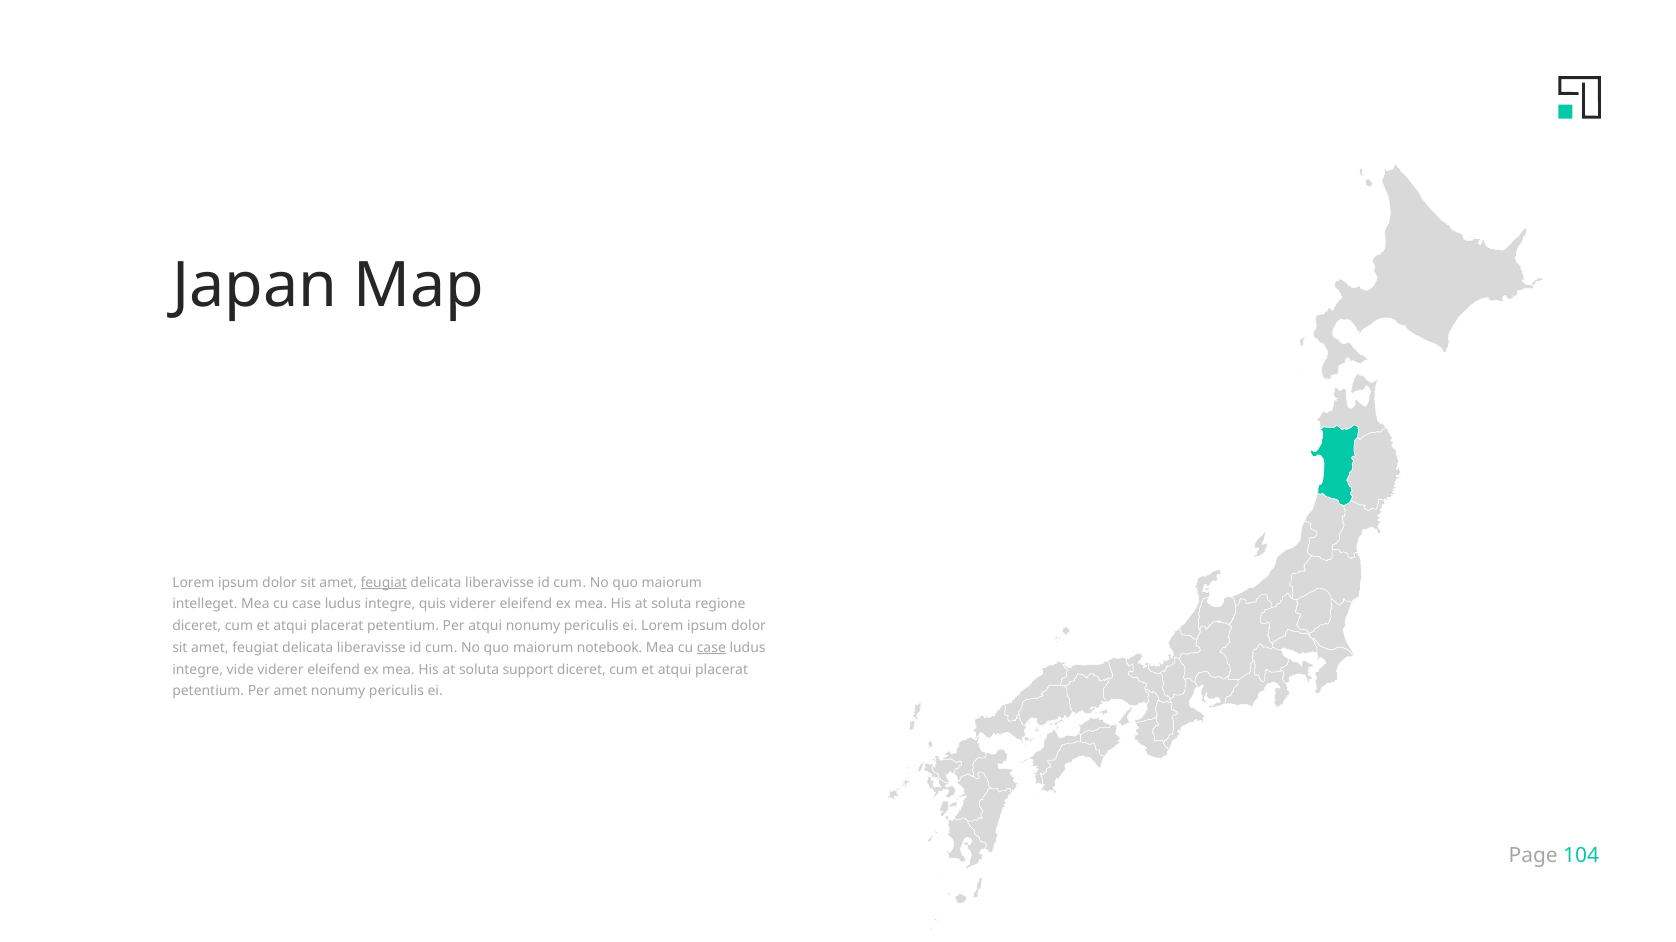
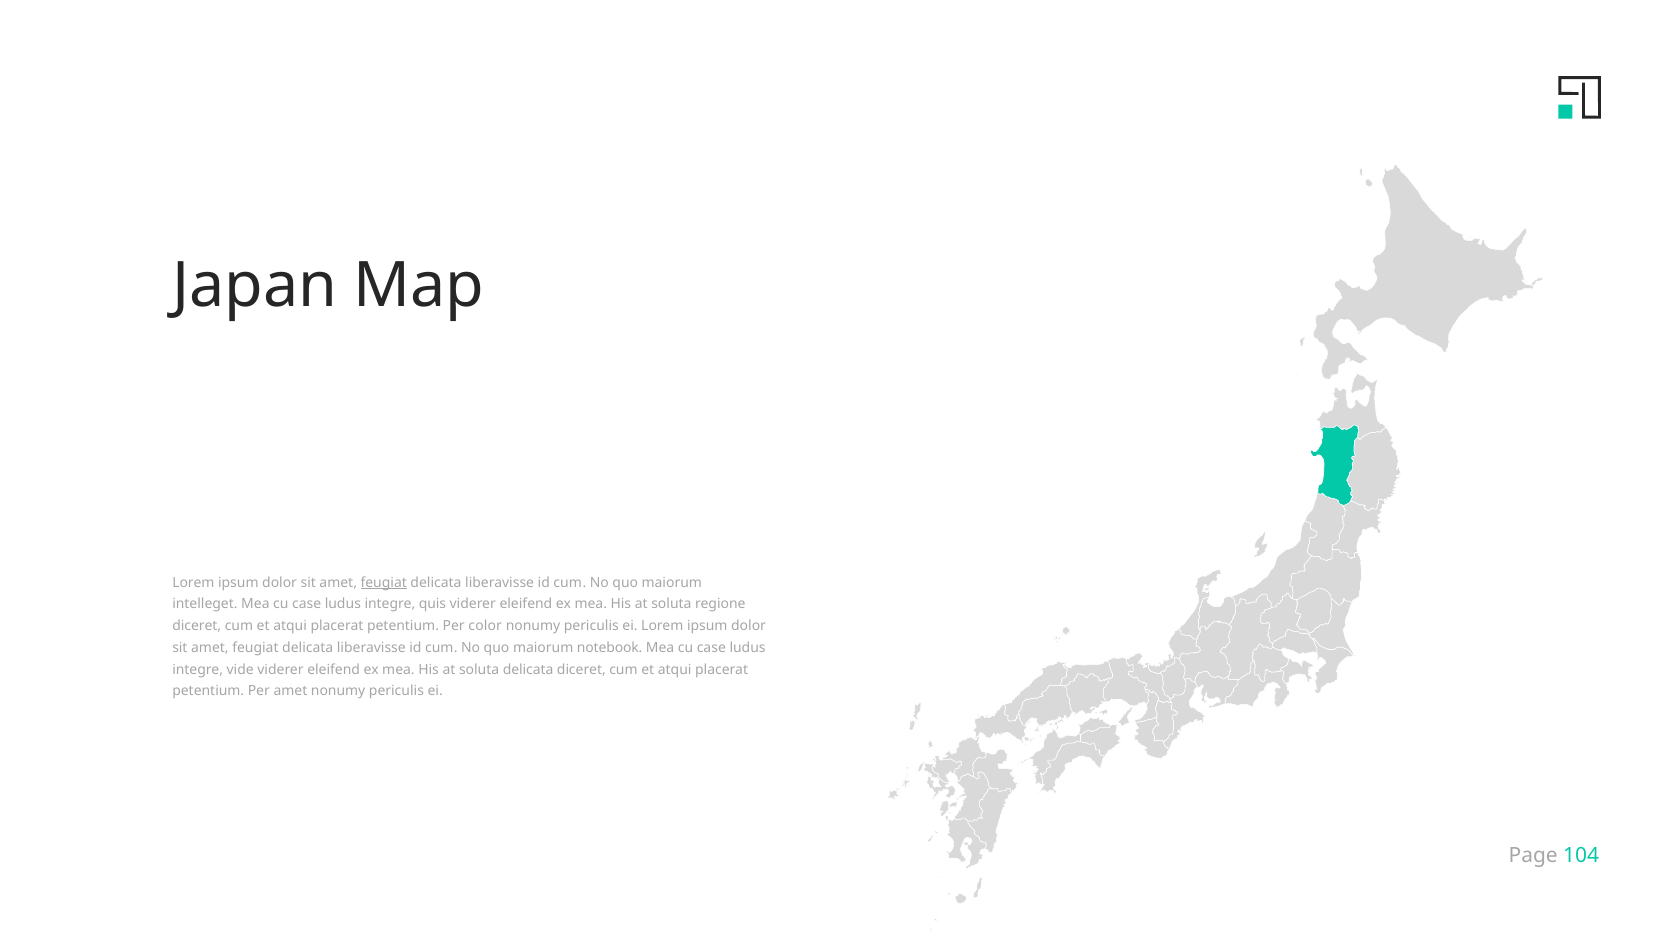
Per atqui: atqui -> color
case at (711, 648) underline: present -> none
soluta support: support -> delicata
